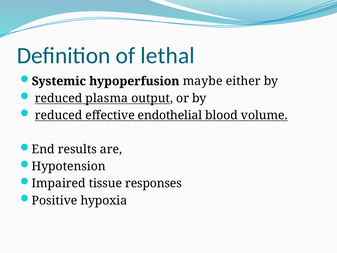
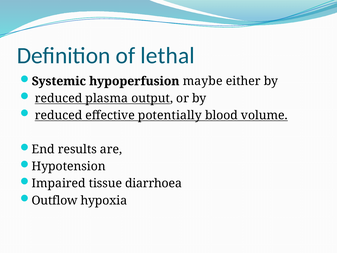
endothelial: endothelial -> potentially
responses: responses -> diarrhoea
Positive: Positive -> Outflow
